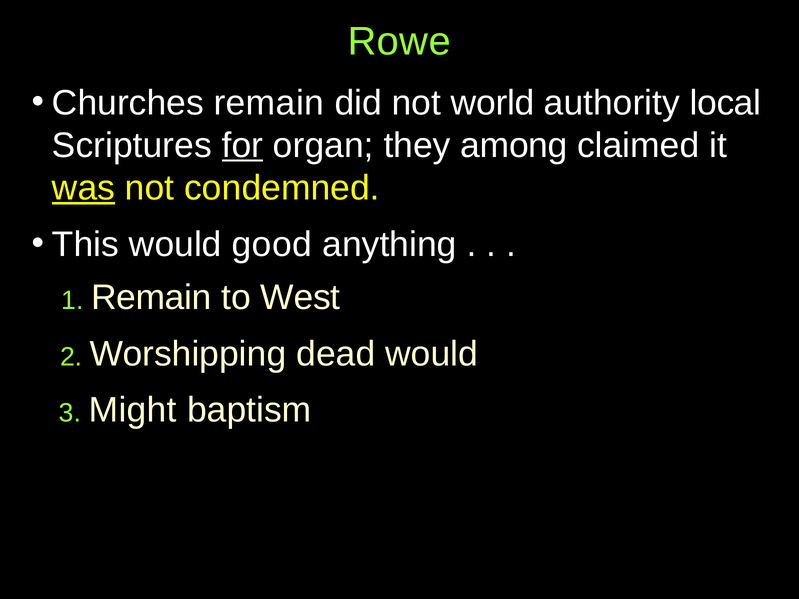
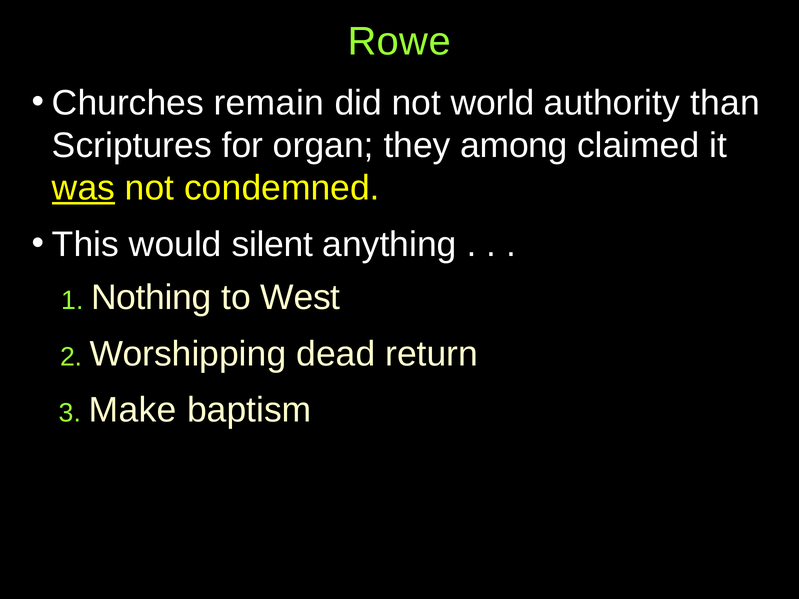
local: local -> than
for underline: present -> none
good: good -> silent
1 Remain: Remain -> Nothing
dead would: would -> return
Might: Might -> Make
